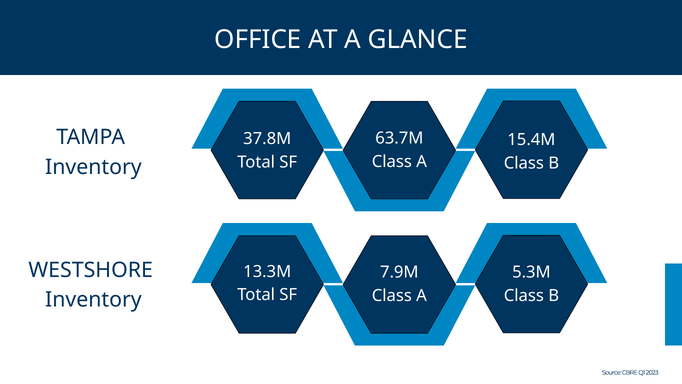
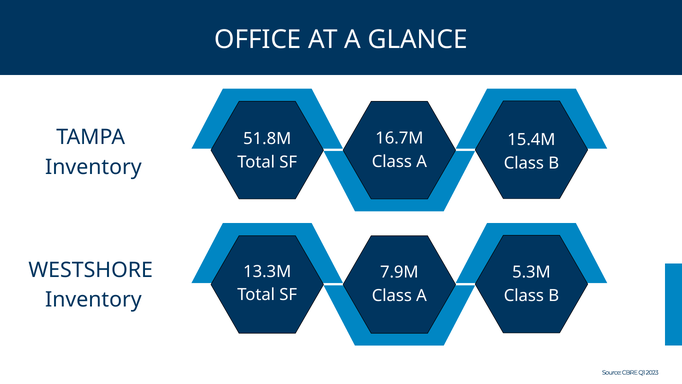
63.7M: 63.7M -> 16.7M
37.8M: 37.8M -> 51.8M
